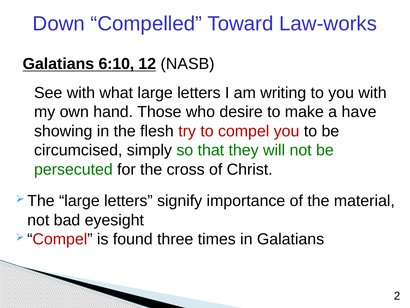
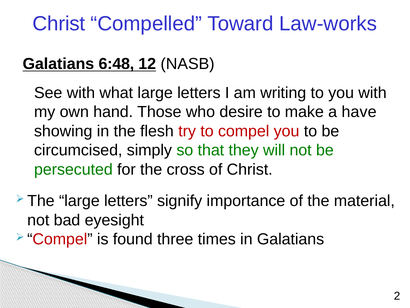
Down at (59, 24): Down -> Christ
6:10: 6:10 -> 6:48
